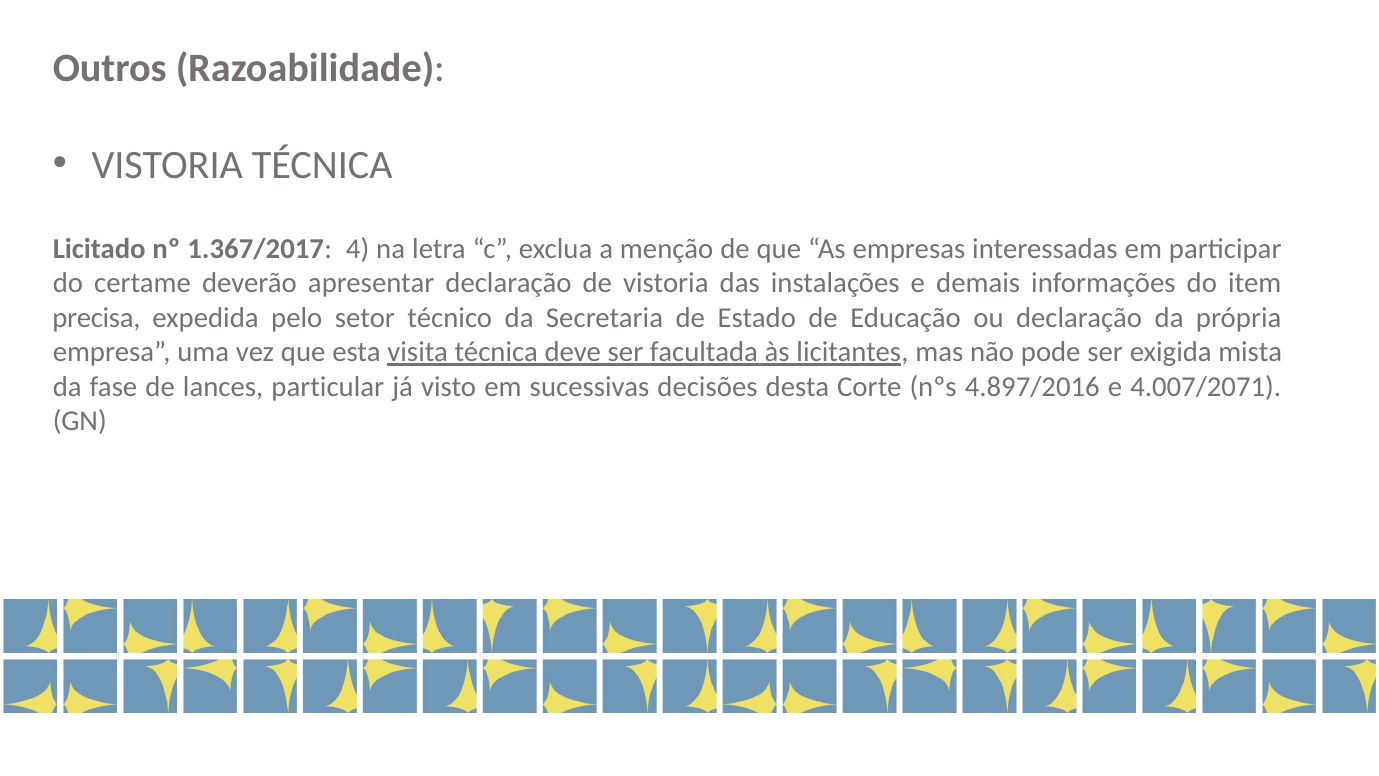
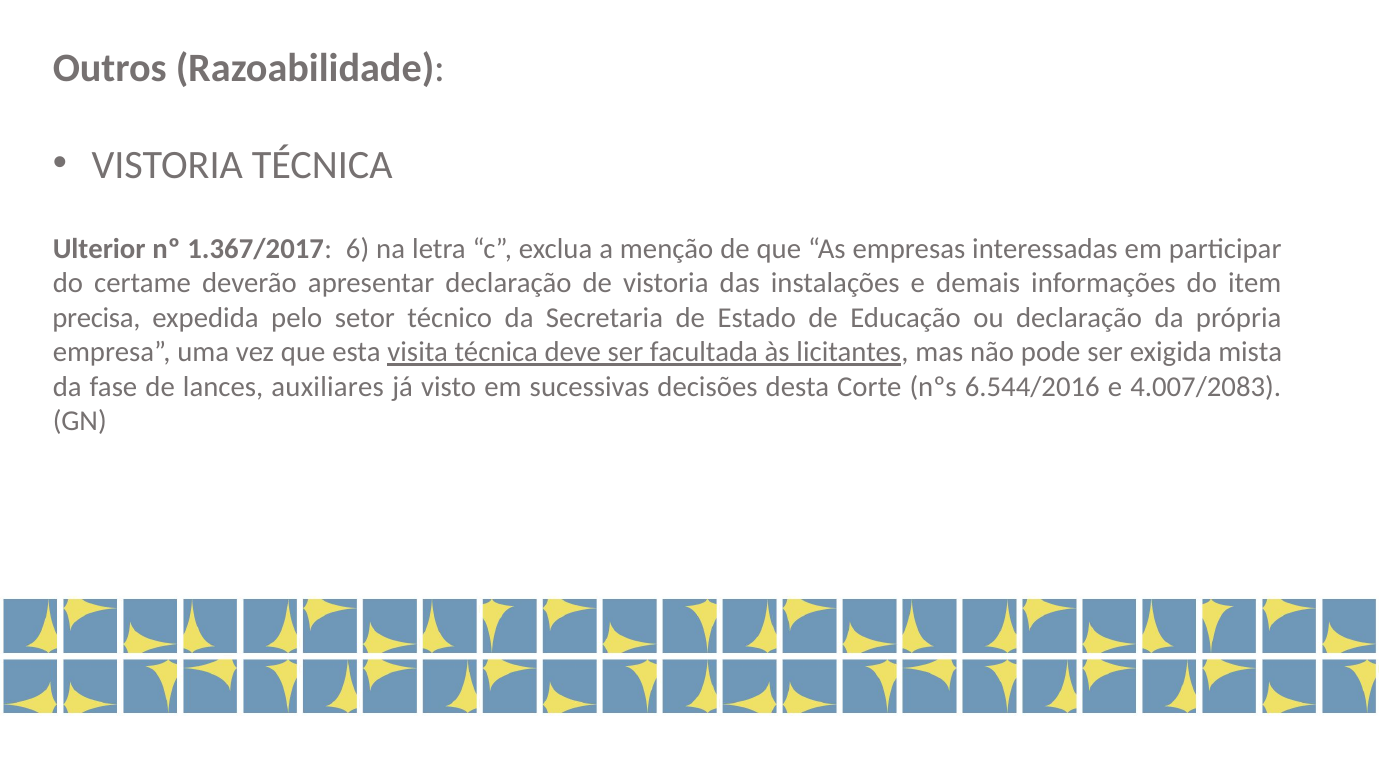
Licitado: Licitado -> Ulterior
4: 4 -> 6
particular: particular -> auxiliares
4.897/2016: 4.897/2016 -> 6.544/2016
4.007/2071: 4.007/2071 -> 4.007/2083
